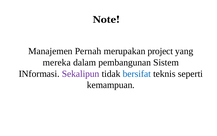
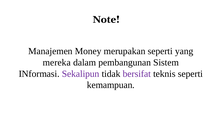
Pernah: Pernah -> Money
merupakan project: project -> seperti
bersifat colour: blue -> purple
